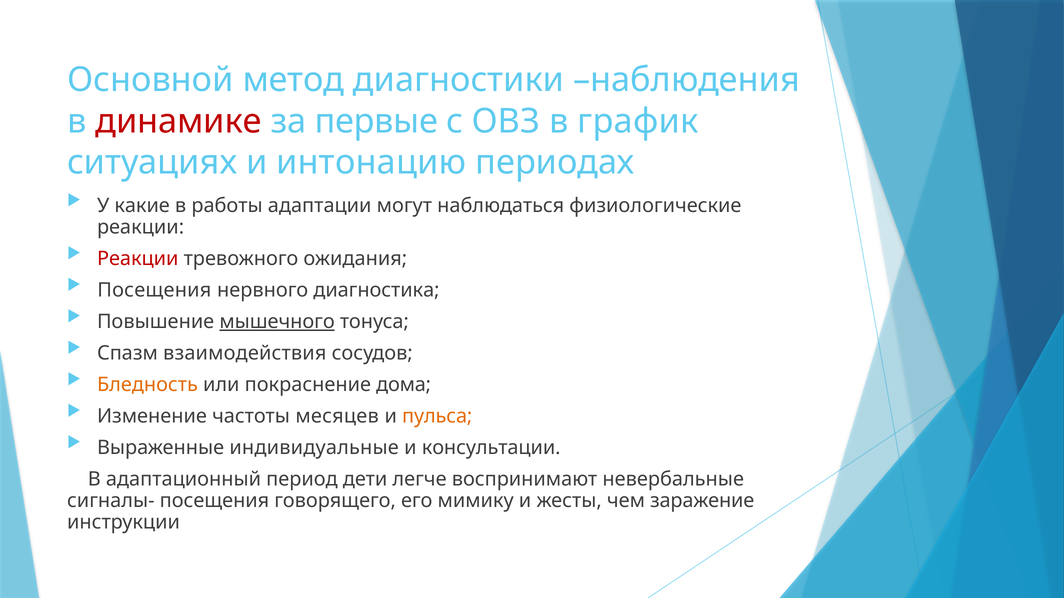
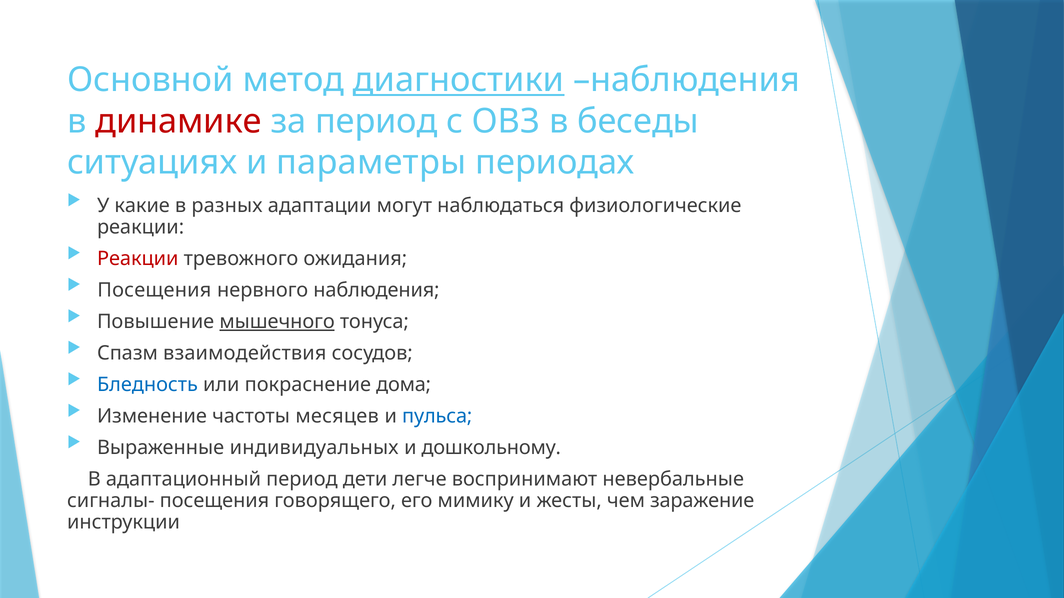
диагностики underline: none -> present
за первые: первые -> период
график: график -> беседы
интонацию: интонацию -> параметры
работы: работы -> разных
нервного диагностика: диагностика -> наблюдения
Бледность colour: orange -> blue
пульса colour: orange -> blue
индивидуальные: индивидуальные -> индивидуальных
консультации: консультации -> дошкольному
